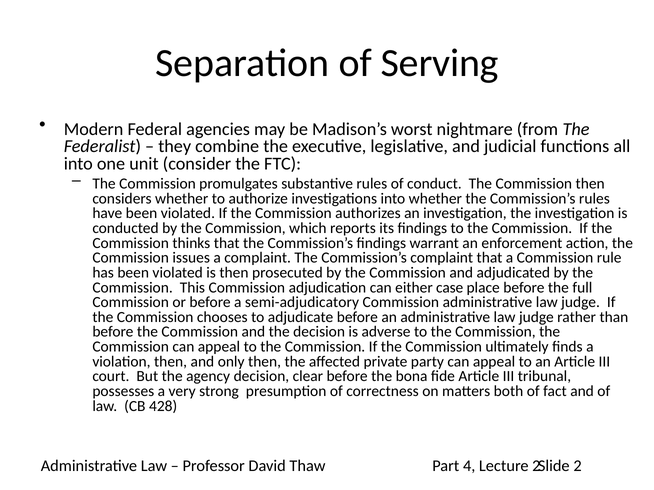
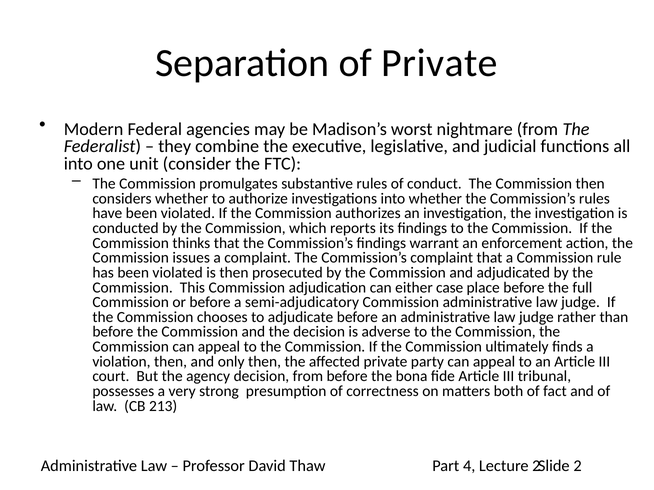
of Serving: Serving -> Private
decision clear: clear -> from
428: 428 -> 213
